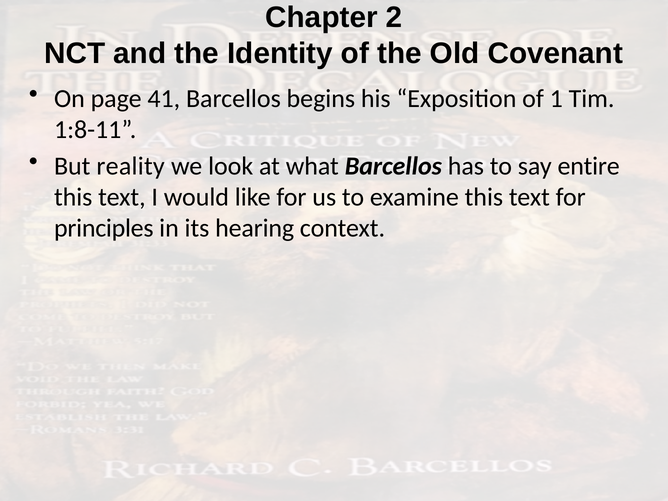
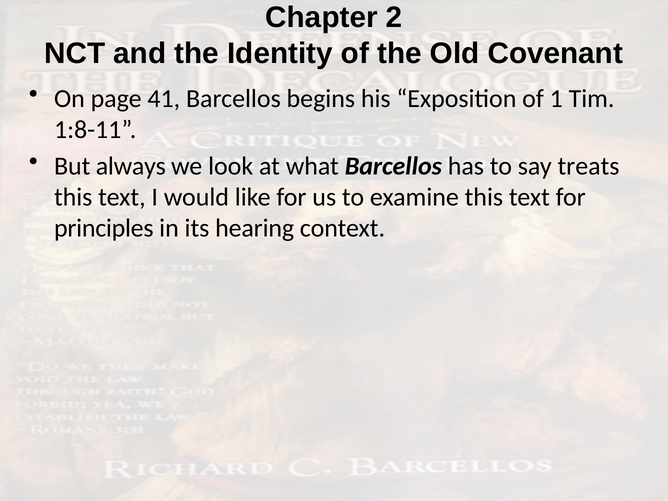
reality: reality -> always
entire: entire -> treats
